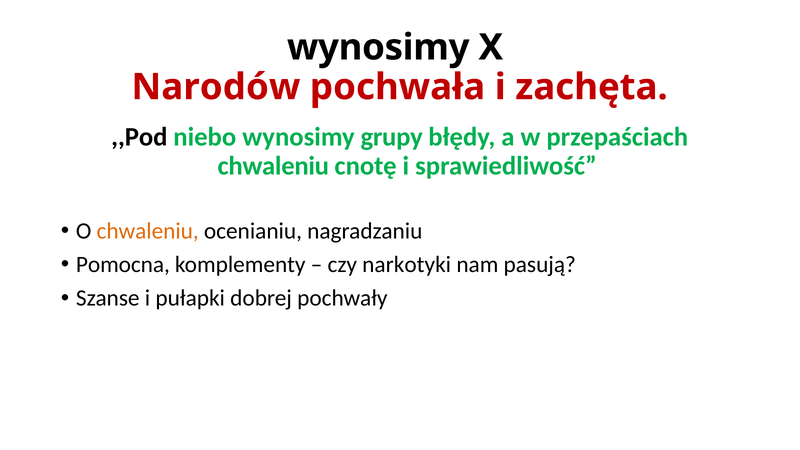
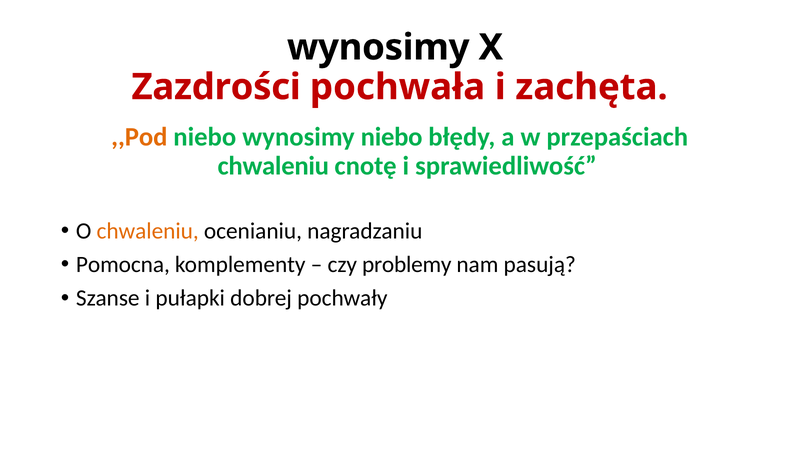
Narodów: Narodów -> Zazdrości
,,Pod colour: black -> orange
wynosimy grupy: grupy -> niebo
narkotyki: narkotyki -> problemy
